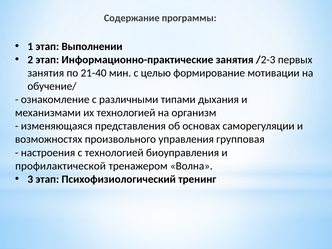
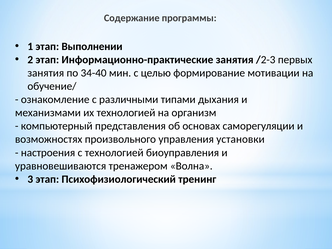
21-40: 21-40 -> 34-40
изменяющаяся: изменяющаяся -> компьютерный
групповая: групповая -> установки
профилактической: профилактической -> уравновешиваются
